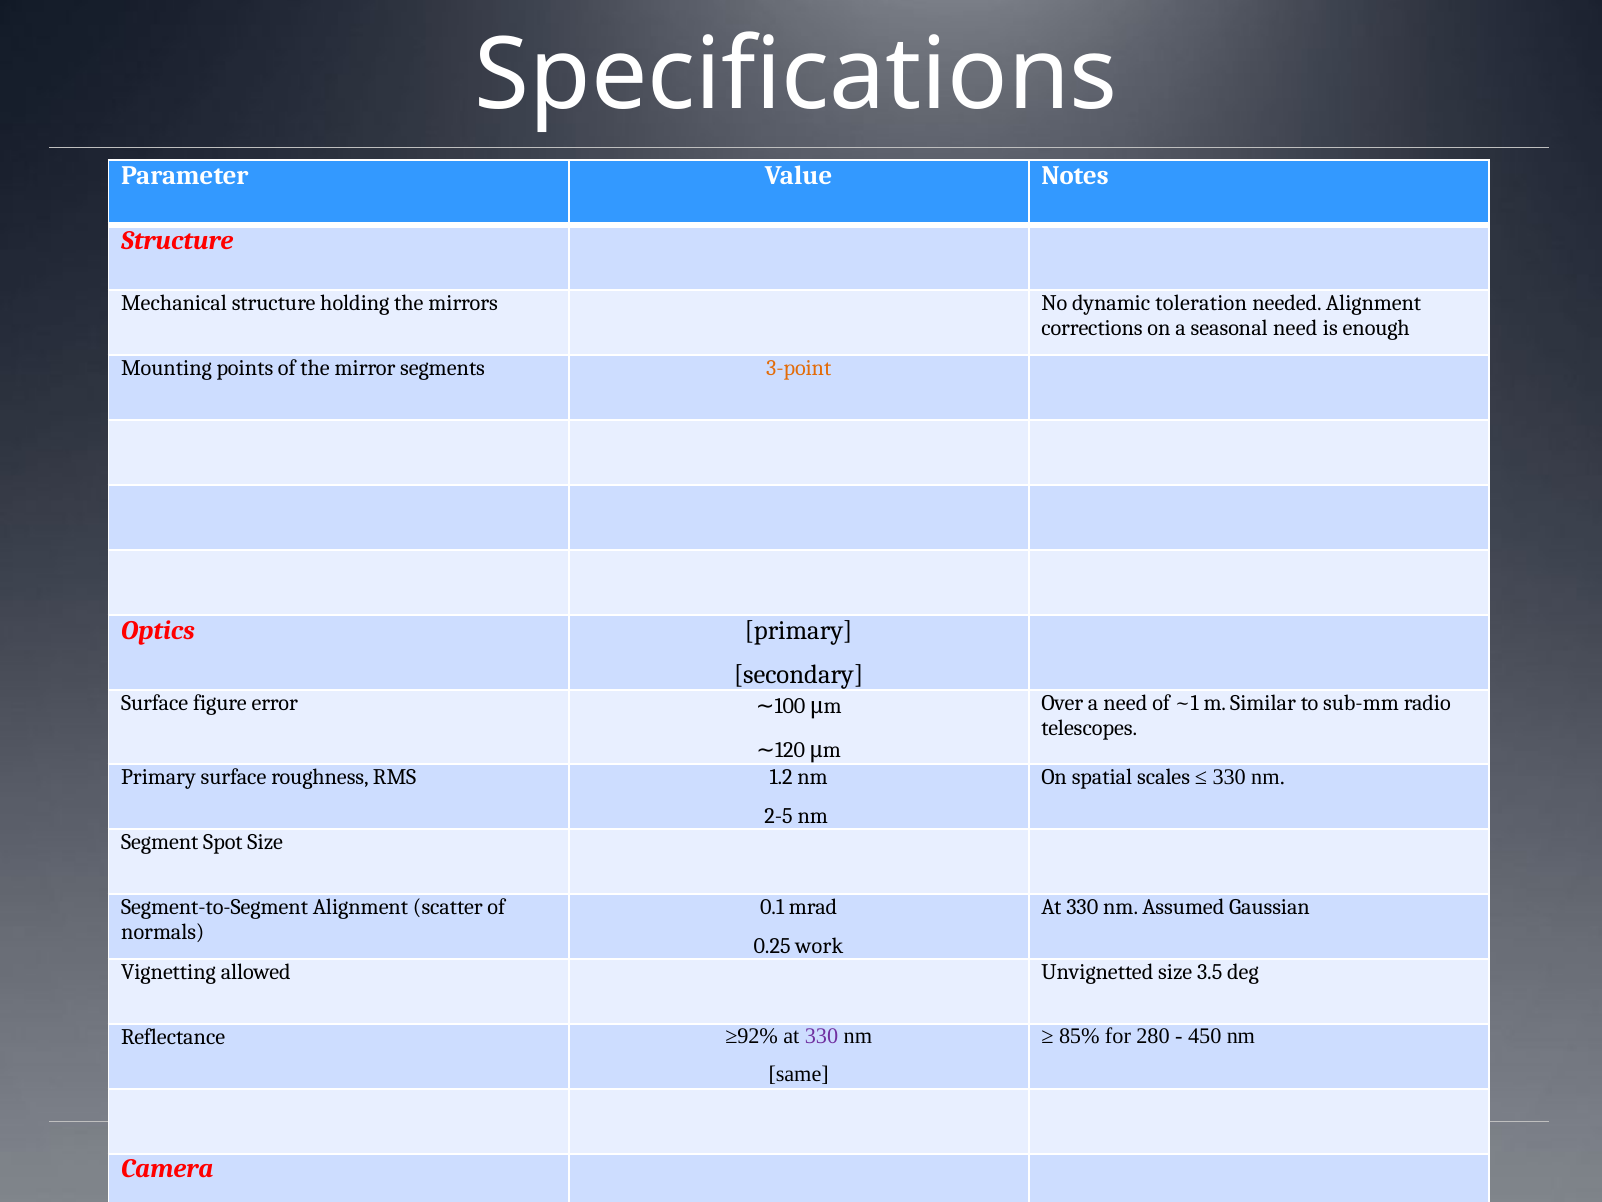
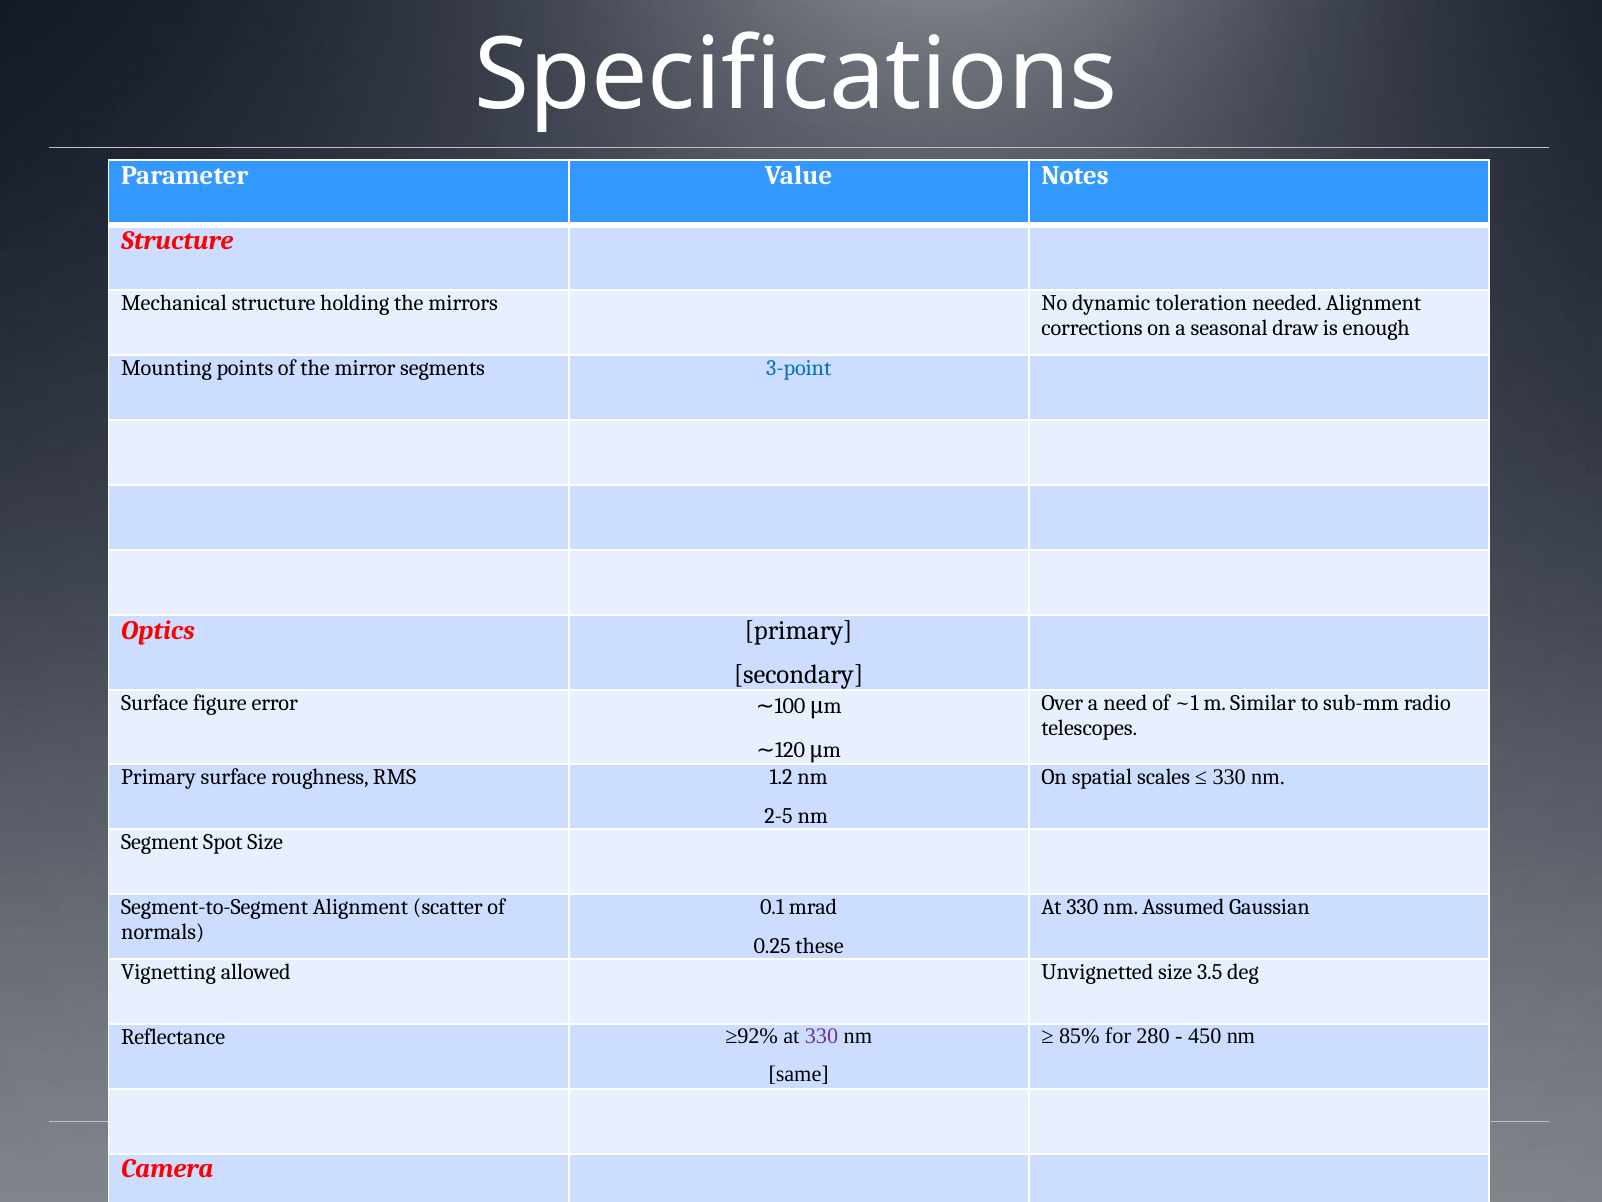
seasonal need: need -> draw
3-point colour: orange -> blue
work: work -> these
